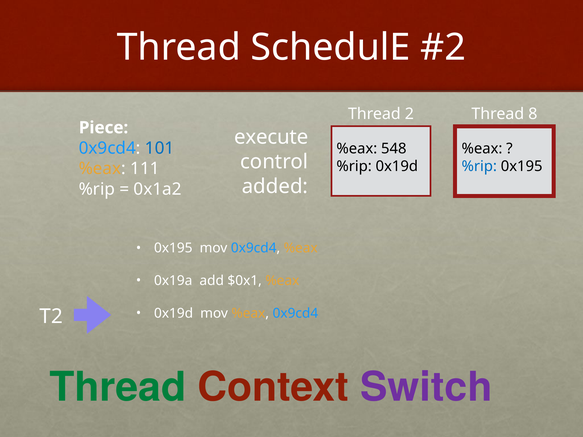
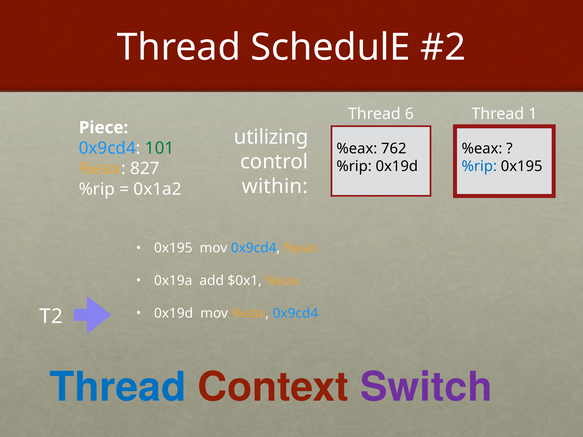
2: 2 -> 6
8: 8 -> 1
execute: execute -> utilizing
101 colour: blue -> green
548: 548 -> 762
111: 111 -> 827
added: added -> within
Thread at (118, 388) colour: green -> blue
